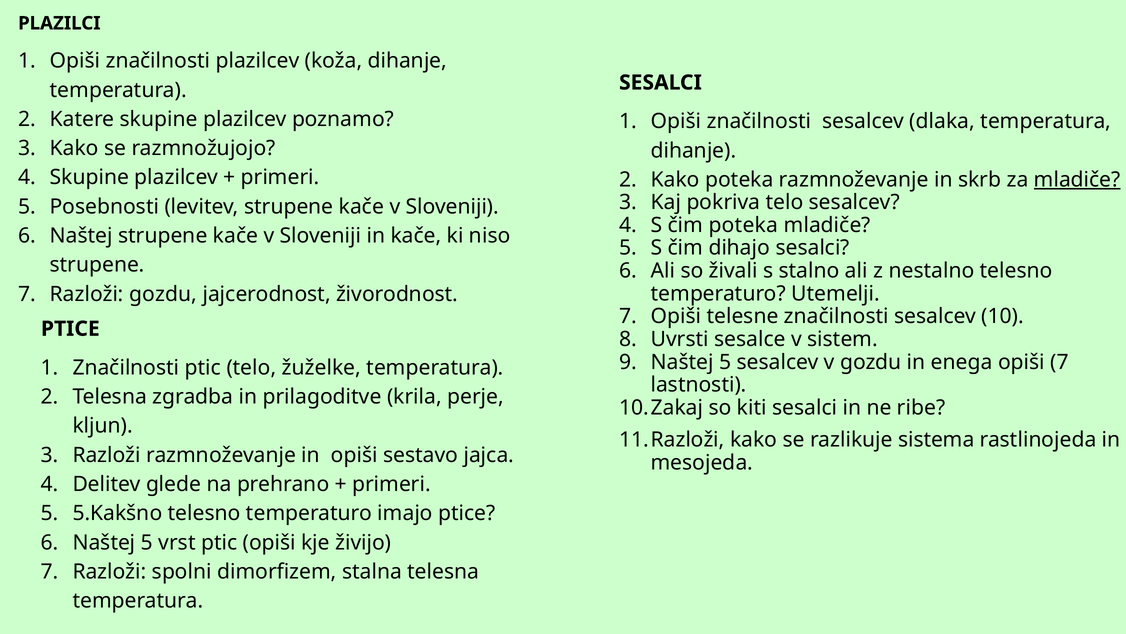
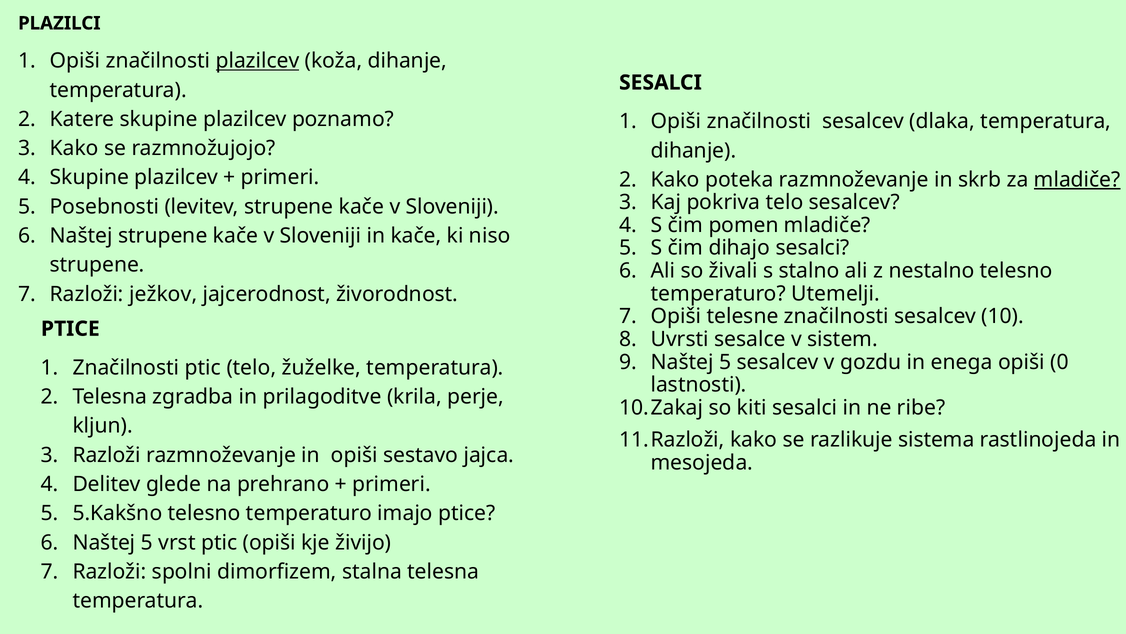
plazilcev at (258, 61) underline: none -> present
čim poteka: poteka -> pomen
Razloži gozdu: gozdu -> ježkov
opiši 7: 7 -> 0
